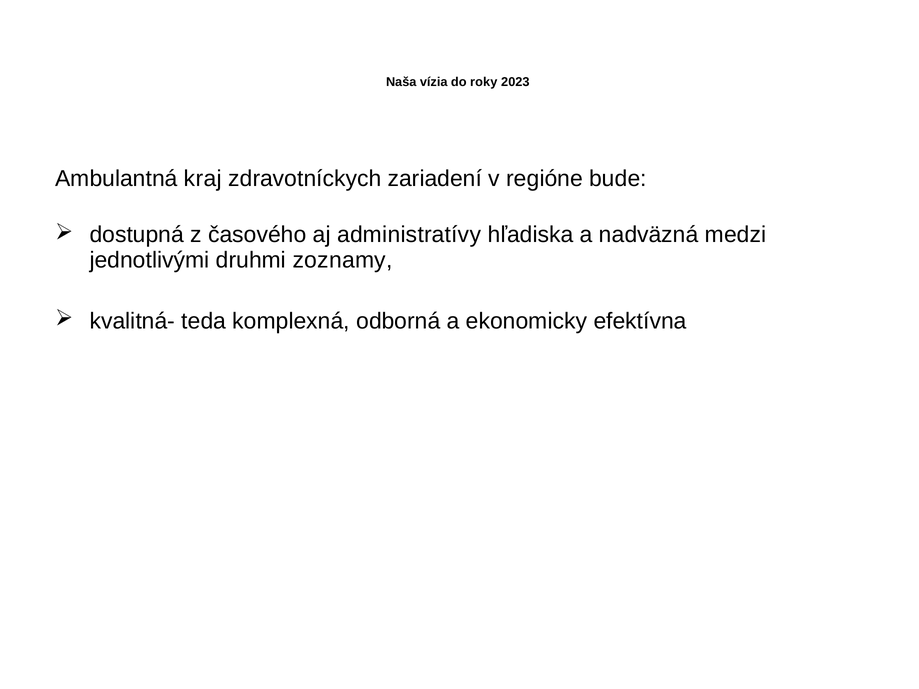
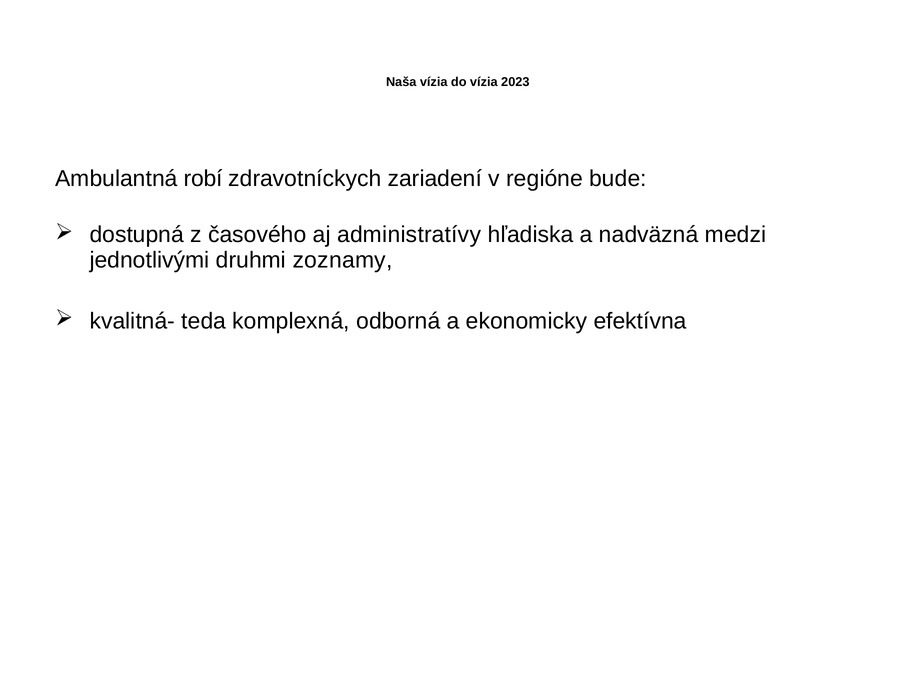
do roky: roky -> vízia
kraj: kraj -> robí
